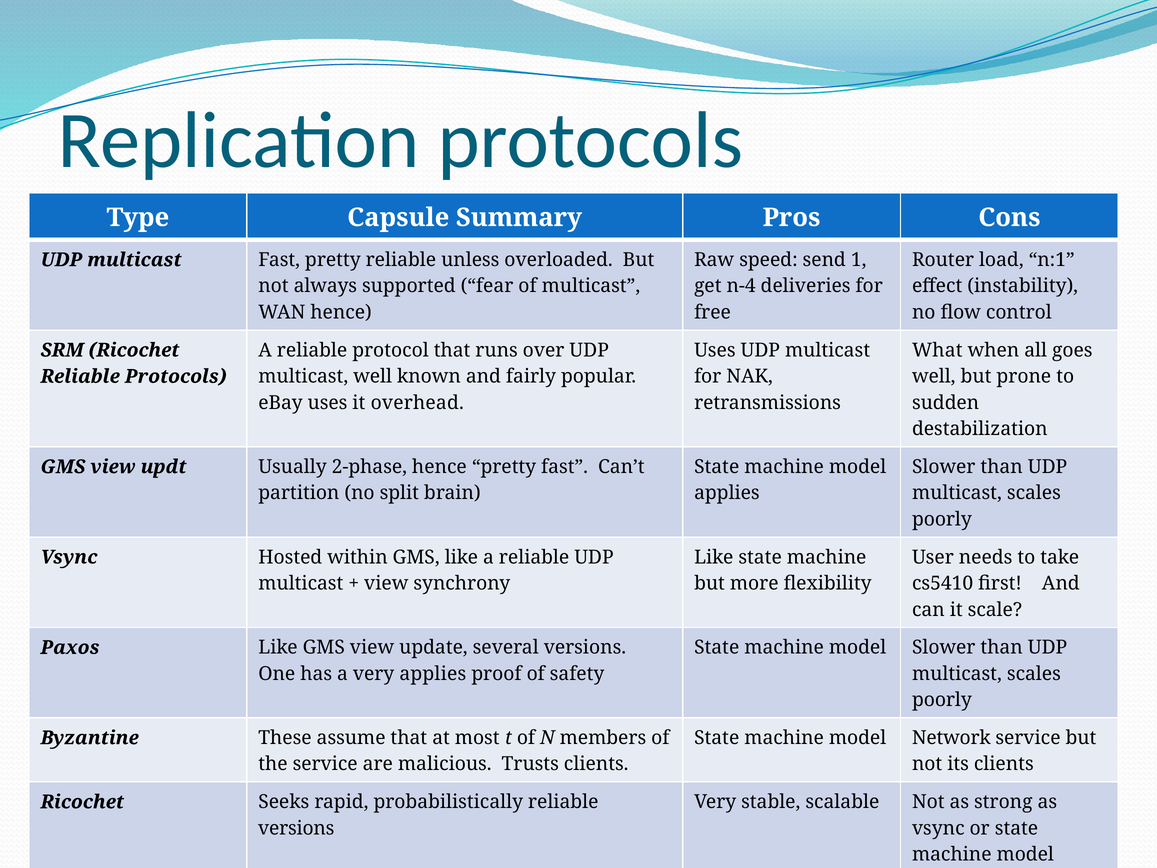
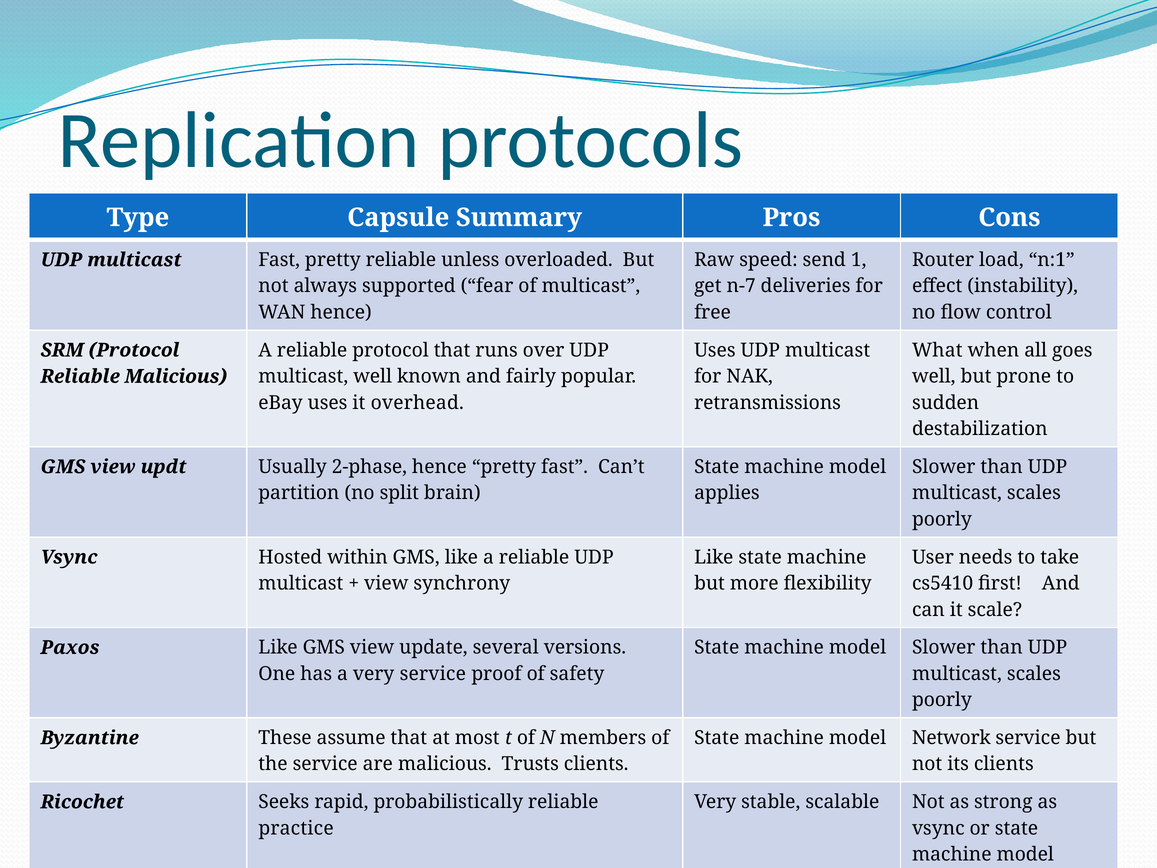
n-4: n-4 -> n-7
SRM Ricochet: Ricochet -> Protocol
Reliable Protocols: Protocols -> Malicious
very applies: applies -> service
versions at (296, 828): versions -> practice
